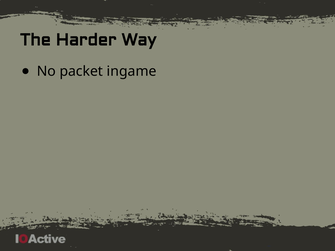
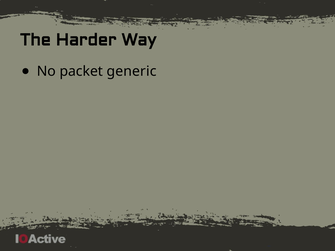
ingame: ingame -> generic
